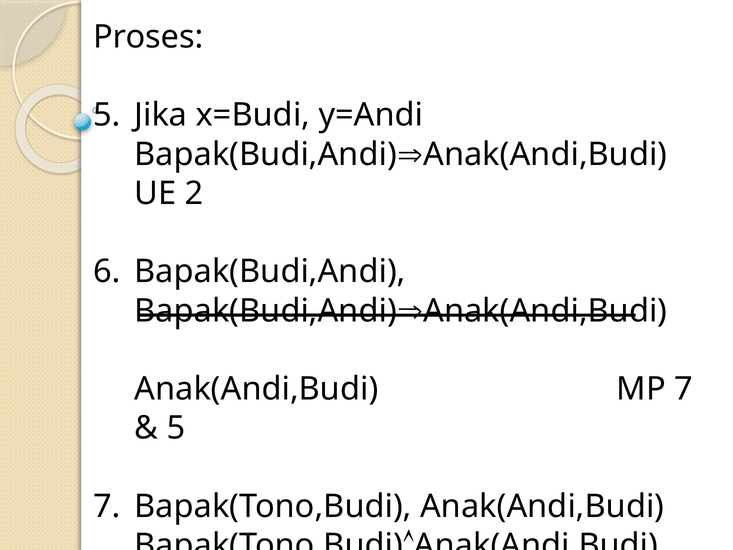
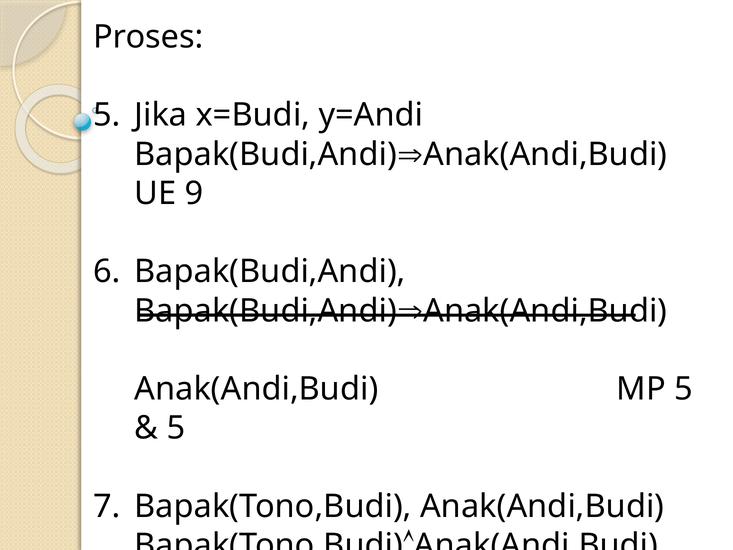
2: 2 -> 9
MP 7: 7 -> 5
